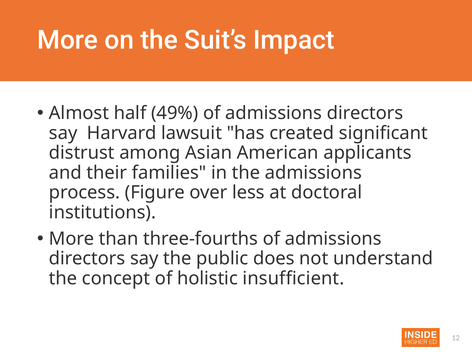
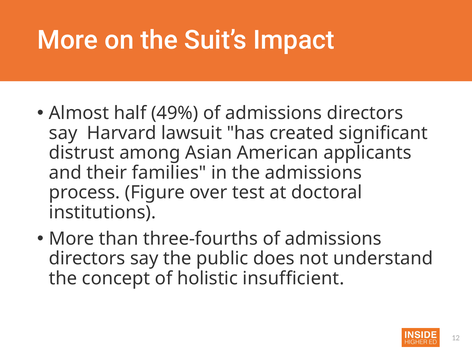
less: less -> test
